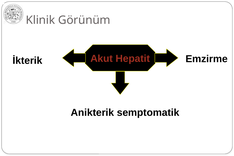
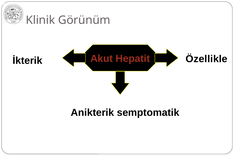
Emzirme: Emzirme -> Özellikle
